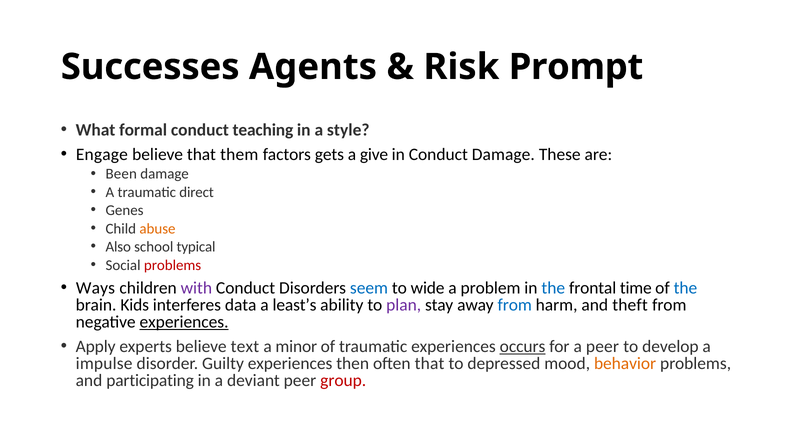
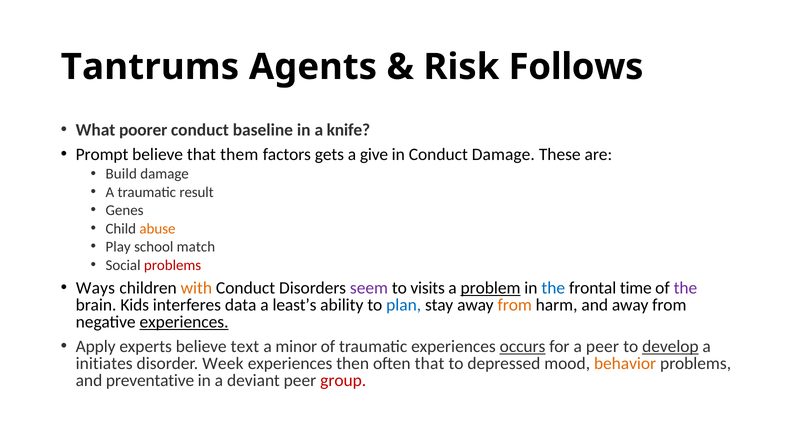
Successes: Successes -> Tantrums
Prompt: Prompt -> Follows
formal: formal -> poorer
teaching: teaching -> baseline
style: style -> knife
Engage: Engage -> Prompt
Been: Been -> Build
direct: direct -> result
Also: Also -> Play
typical: typical -> match
with colour: purple -> orange
seem colour: blue -> purple
wide: wide -> visits
problem underline: none -> present
the at (685, 288) colour: blue -> purple
plan colour: purple -> blue
from at (515, 305) colour: blue -> orange
and theft: theft -> away
develop underline: none -> present
impulse: impulse -> initiates
Guilty: Guilty -> Week
participating: participating -> preventative
